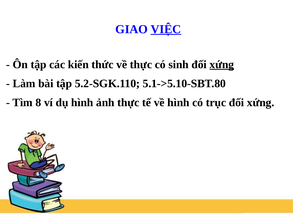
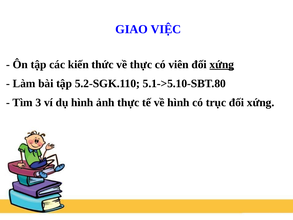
VIỆC underline: present -> none
sinh: sinh -> viên
8: 8 -> 3
